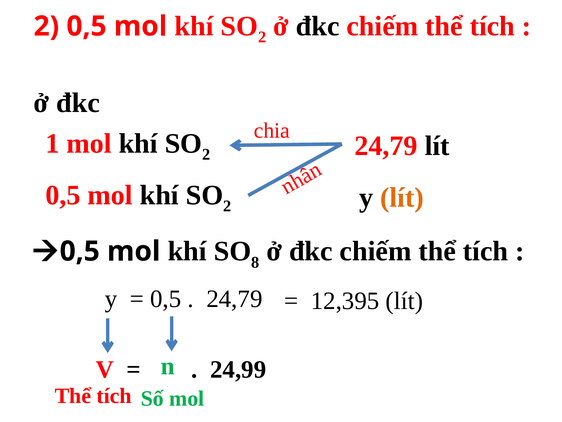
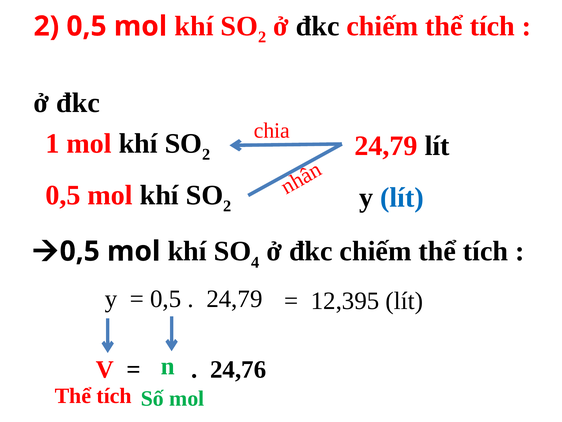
lít at (402, 197) colour: orange -> blue
8: 8 -> 4
24,99: 24,99 -> 24,76
